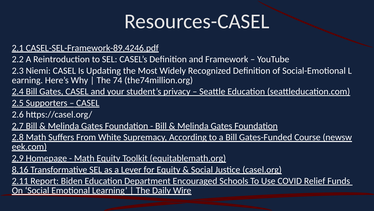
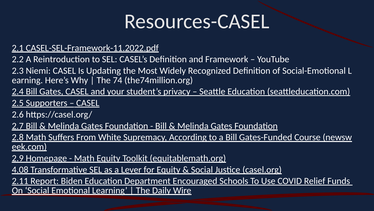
CASEL-SEL-Framework-89.4246.pdf: CASEL-SEL-Framework-89.4246.pdf -> CASEL-SEL-Framework-11.2022.pdf
8.16: 8.16 -> 4.08
